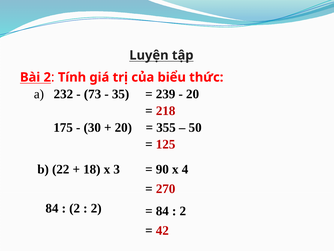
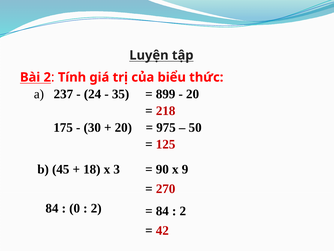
232: 232 -> 237
73: 73 -> 24
239: 239 -> 899
355: 355 -> 975
22: 22 -> 45
4: 4 -> 9
2 at (75, 208): 2 -> 0
